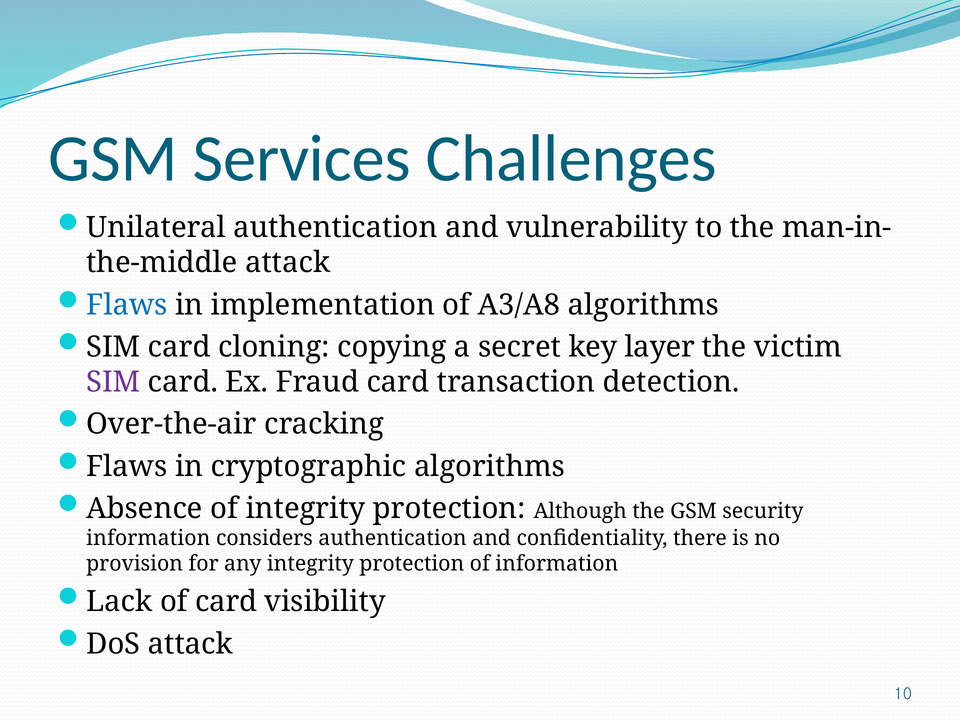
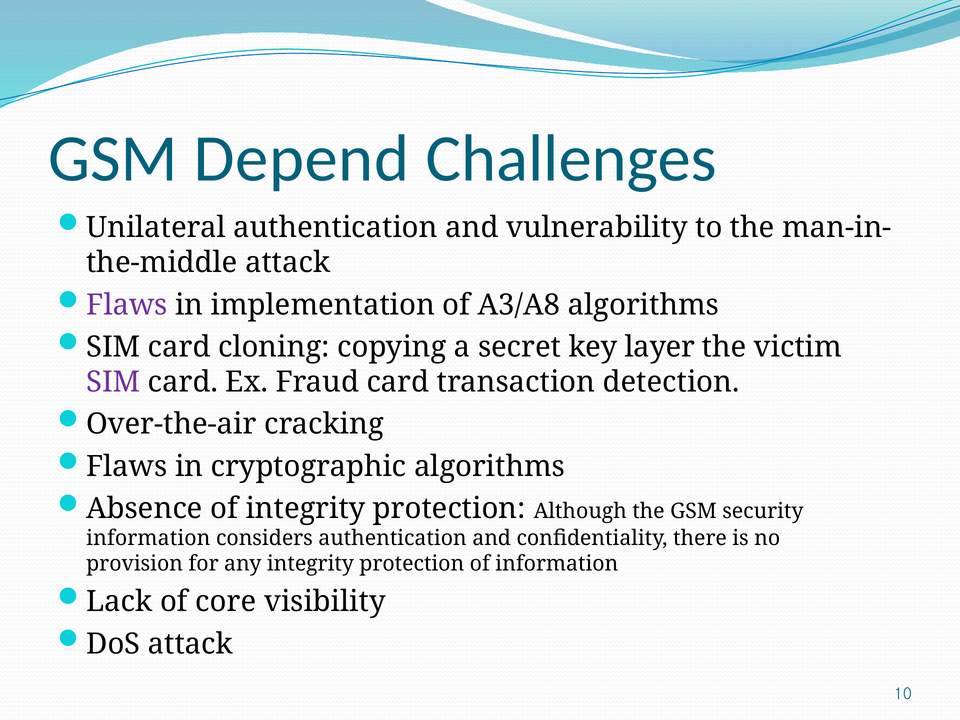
Services: Services -> Depend
Flaws at (127, 305) colour: blue -> purple
of card: card -> core
